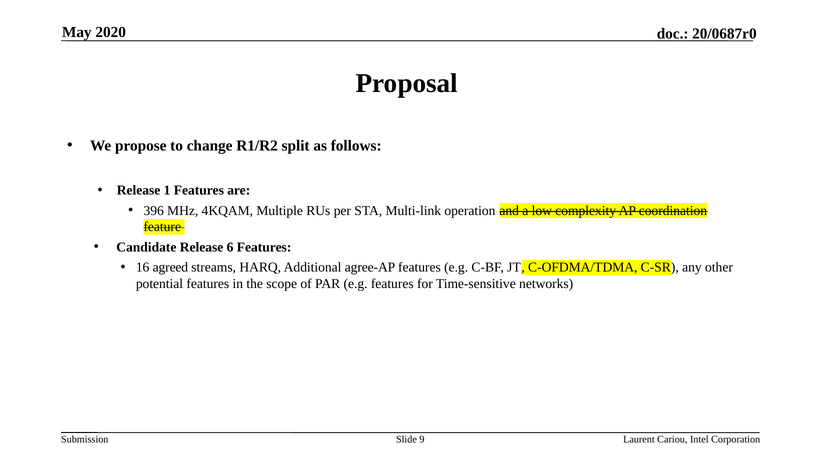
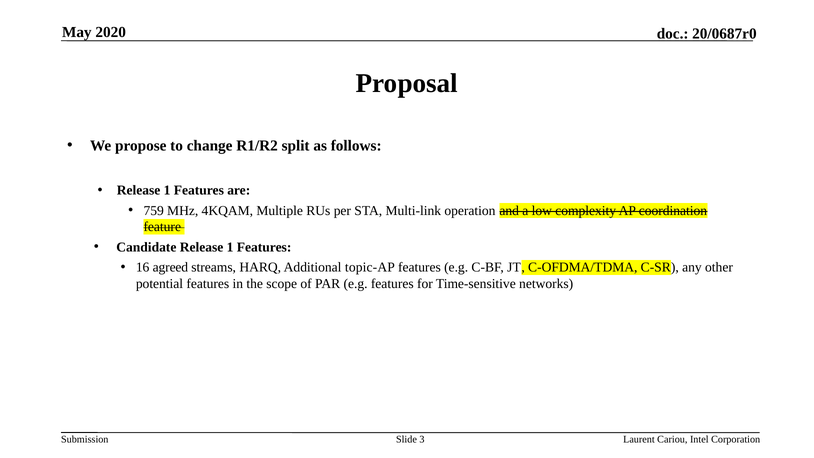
396: 396 -> 759
Candidate Release 6: 6 -> 1
agree-AP: agree-AP -> topic-AP
9: 9 -> 3
